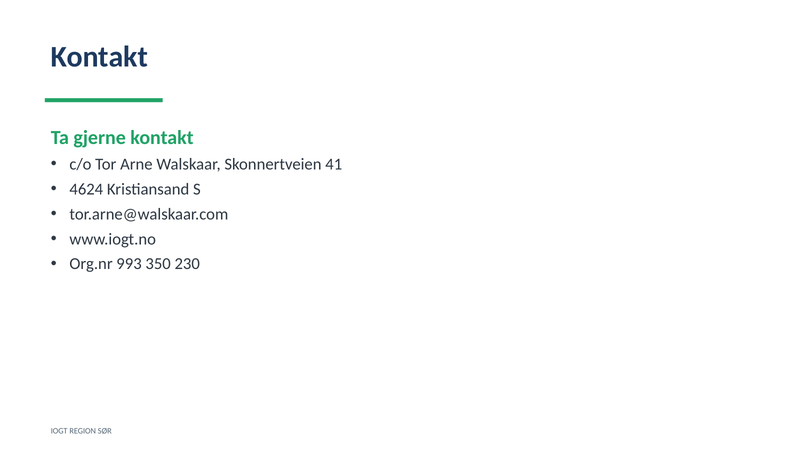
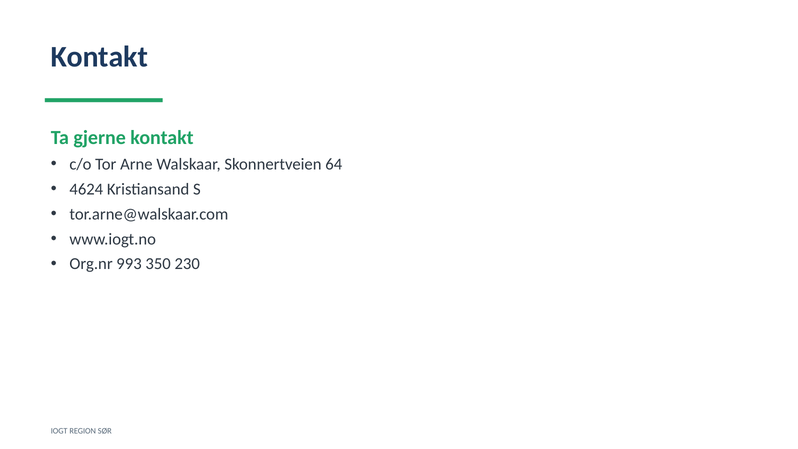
41: 41 -> 64
